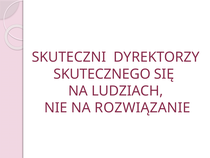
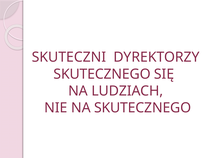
NA ROZWIĄZANIE: ROZWIĄZANIE -> SKUTECZNEGO
